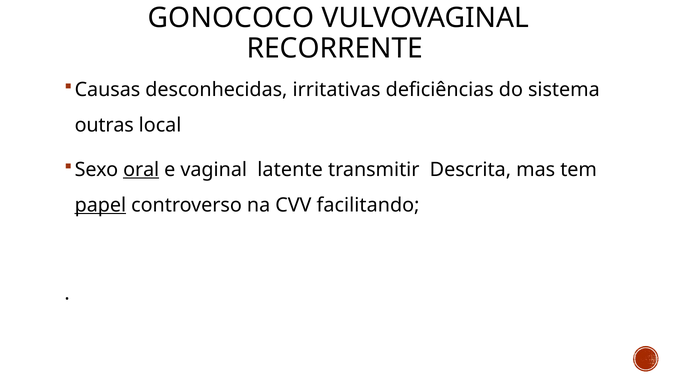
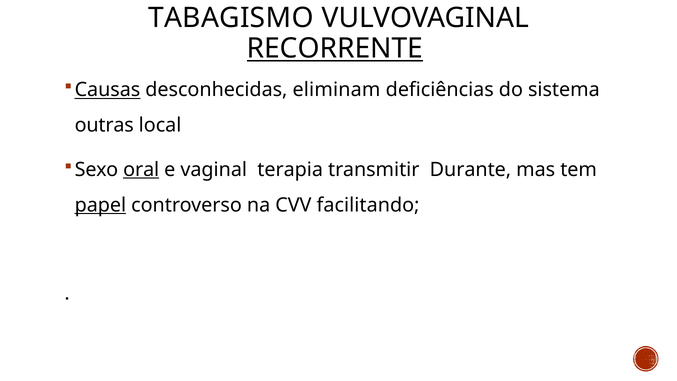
GONOCOCO: GONOCOCO -> TABAGISMO
RECORRENTE underline: none -> present
Causas underline: none -> present
irritativas: irritativas -> eliminam
latente: latente -> terapia
Descrita: Descrita -> Durante
